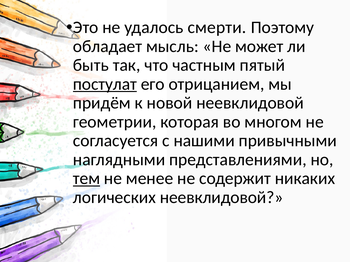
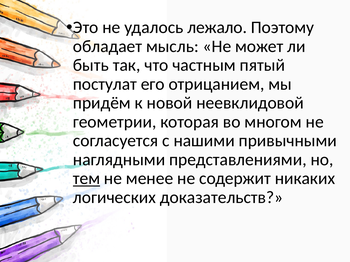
смерти: смерти -> лежало
постулат underline: present -> none
логических неевклидовой: неевклидовой -> доказательств
